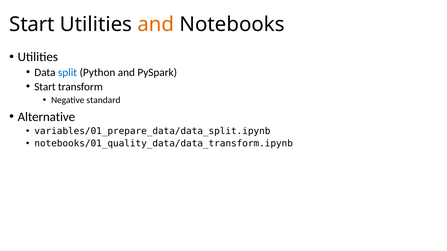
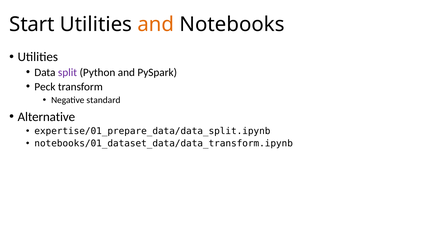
split colour: blue -> purple
Start at (45, 87): Start -> Peck
variables/01_prepare_data/data_split.ipynb: variables/01_prepare_data/data_split.ipynb -> expertise/01_prepare_data/data_split.ipynb
notebooks/01_quality_data/data_transform.ipynb: notebooks/01_quality_data/data_transform.ipynb -> notebooks/01_dataset_data/data_transform.ipynb
